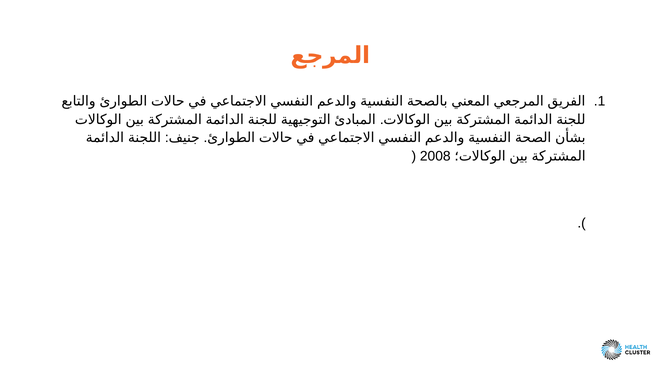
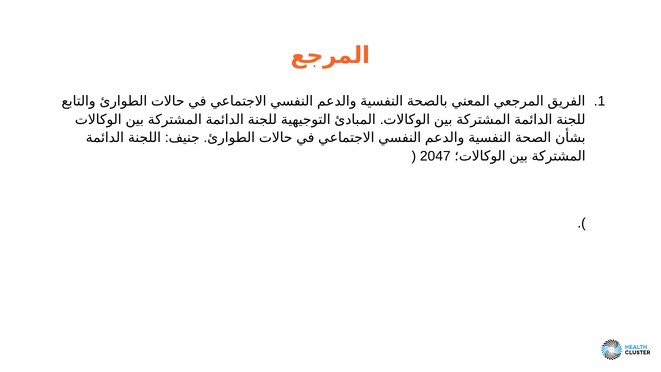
2008: 2008 -> 2047
